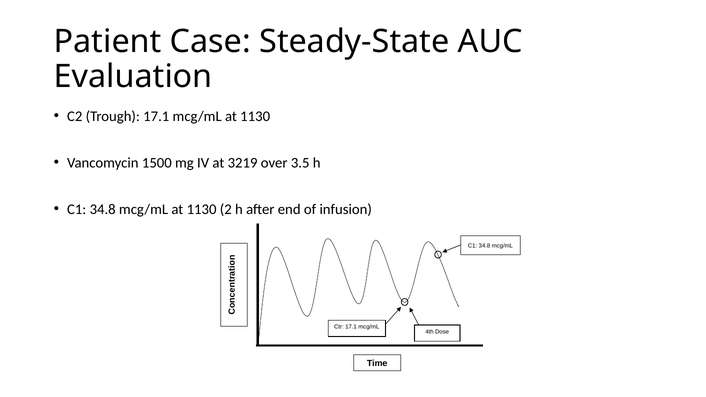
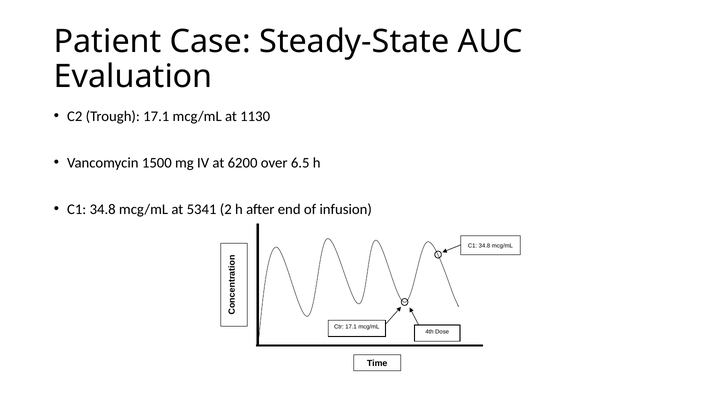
3219: 3219 -> 6200
3.5: 3.5 -> 6.5
34.8 mcg/mL at 1130: 1130 -> 5341
